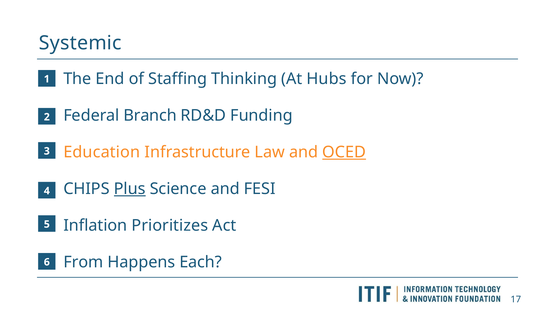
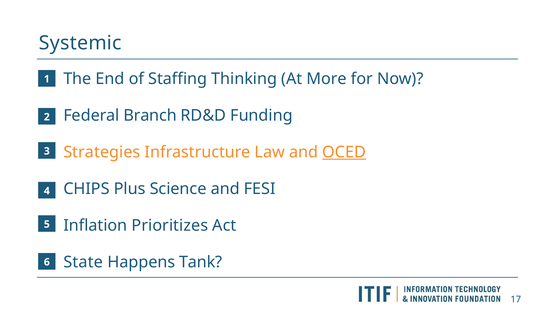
Hubs: Hubs -> More
Education: Education -> Strategies
Plus underline: present -> none
From: From -> State
Each: Each -> Tank
